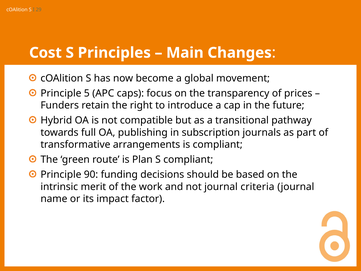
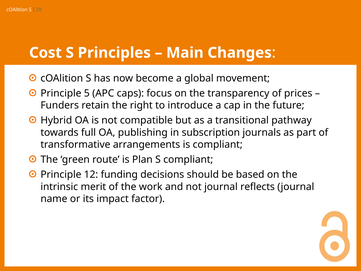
90: 90 -> 12
criteria: criteria -> reflects
